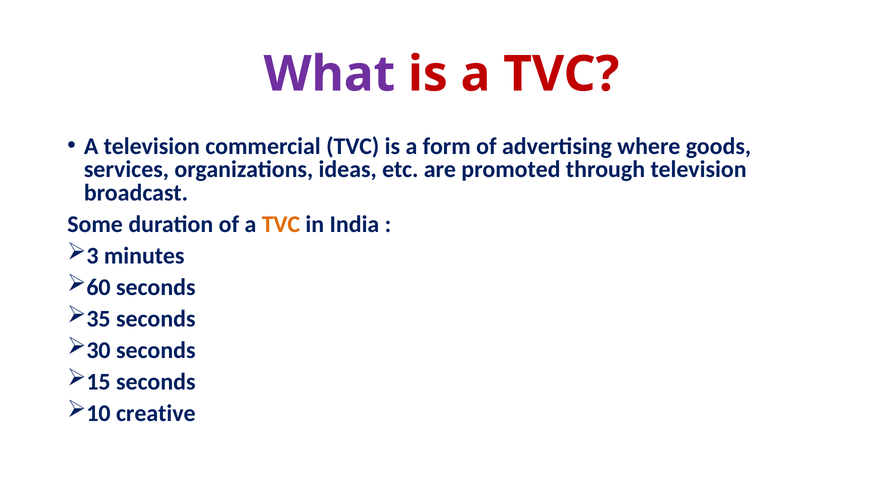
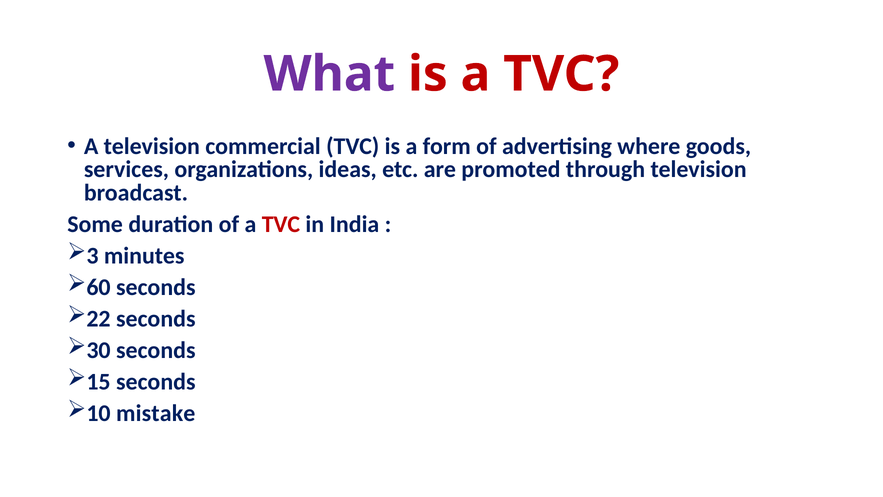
TVC at (281, 224) colour: orange -> red
35: 35 -> 22
creative: creative -> mistake
